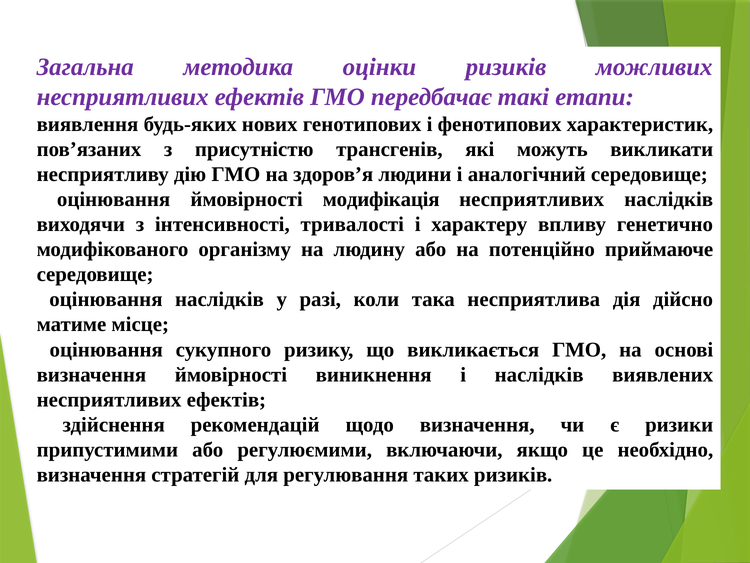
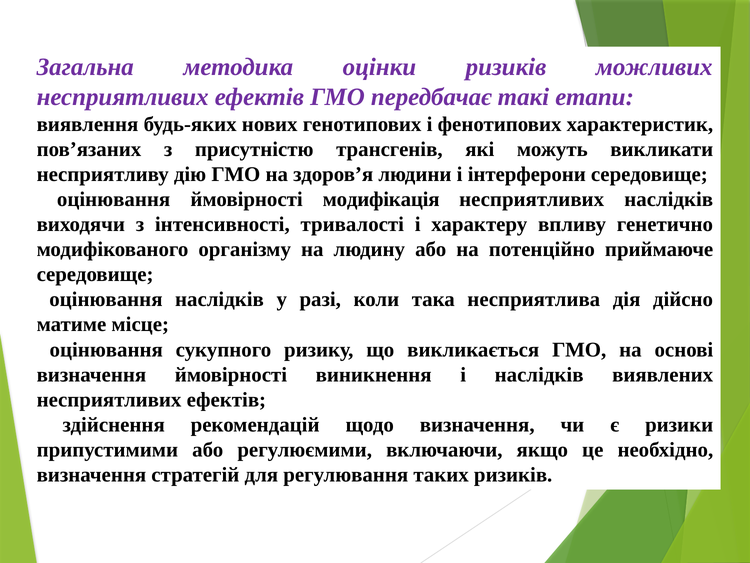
аналогічний: аналогічний -> інтерферони
